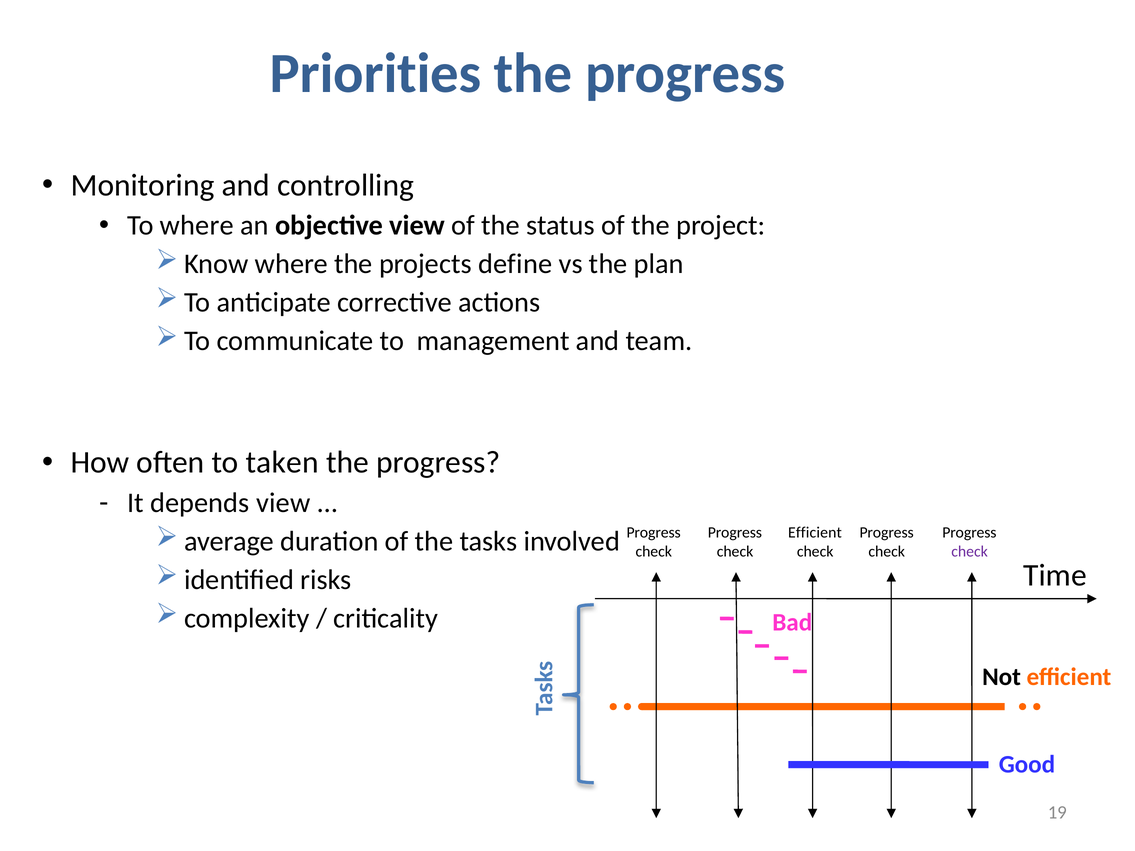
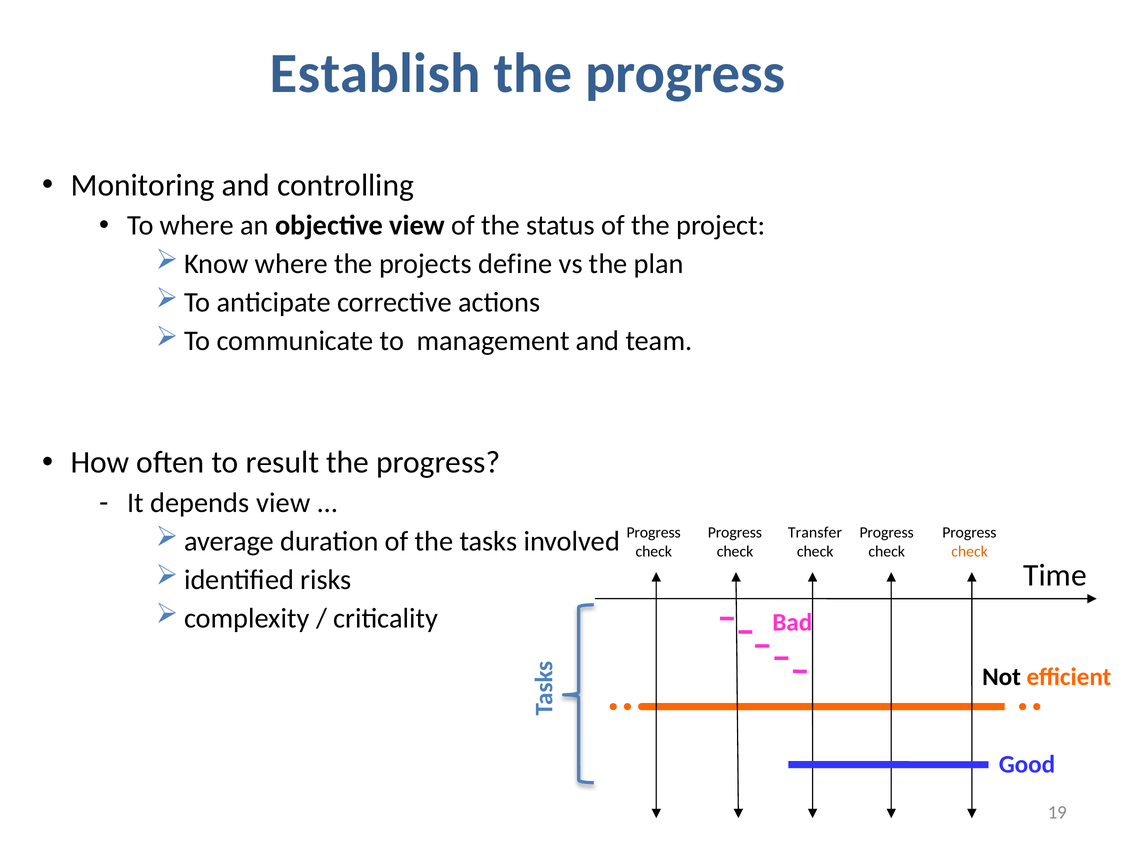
Priorities: Priorities -> Establish
taken: taken -> result
Efficient at (815, 533): Efficient -> Transfer
check at (970, 552) colour: purple -> orange
